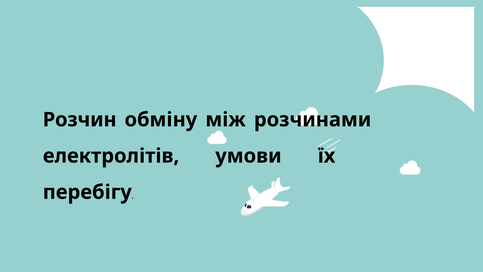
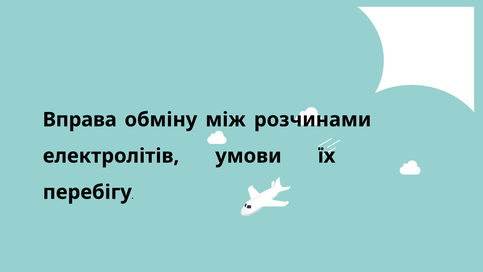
Розчин: Розчин -> Вправа
